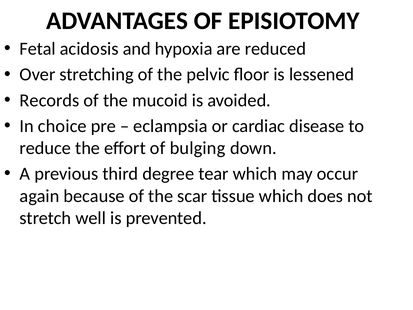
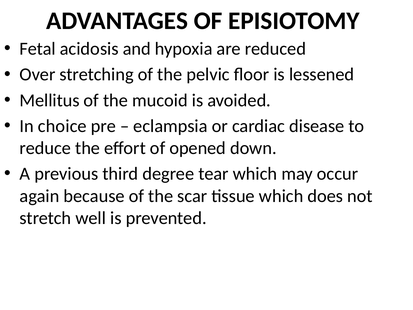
Records: Records -> Mellitus
bulging: bulging -> opened
